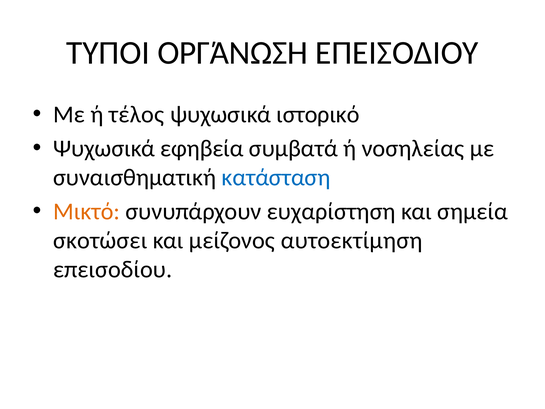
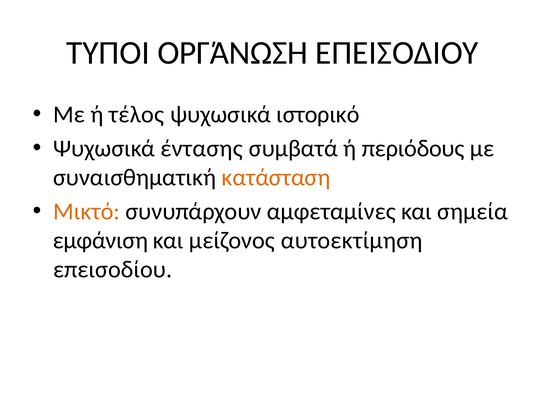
εφηβεία: εφηβεία -> έντασης
νοσηλείας: νοσηλείας -> περιόδους
κατάσταση colour: blue -> orange
ευχαρίστηση: ευχαρίστηση -> αμφεταμίνες
σκοτώσει: σκοτώσει -> εμφάνιση
